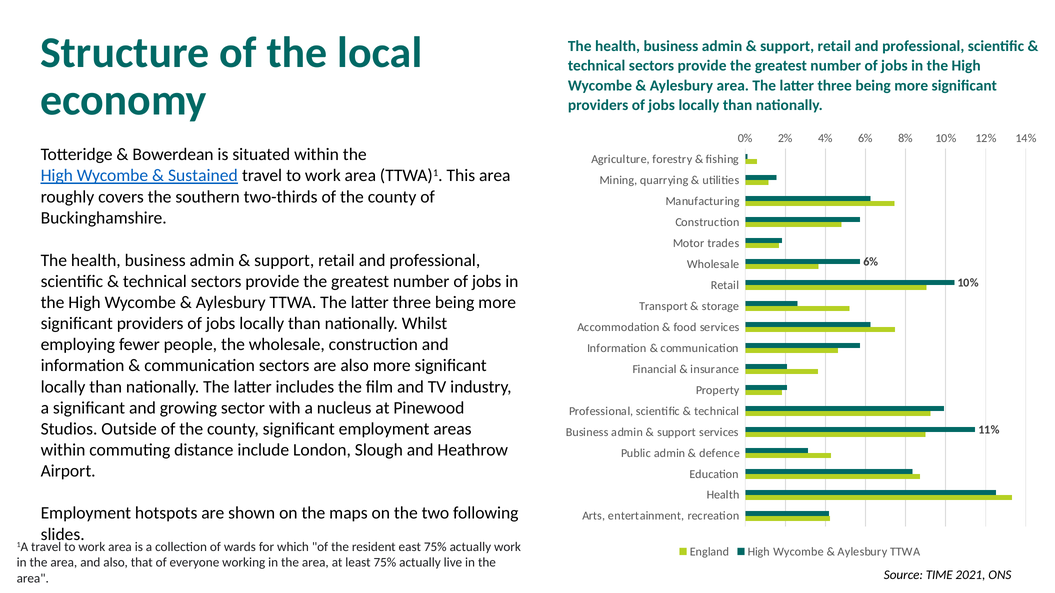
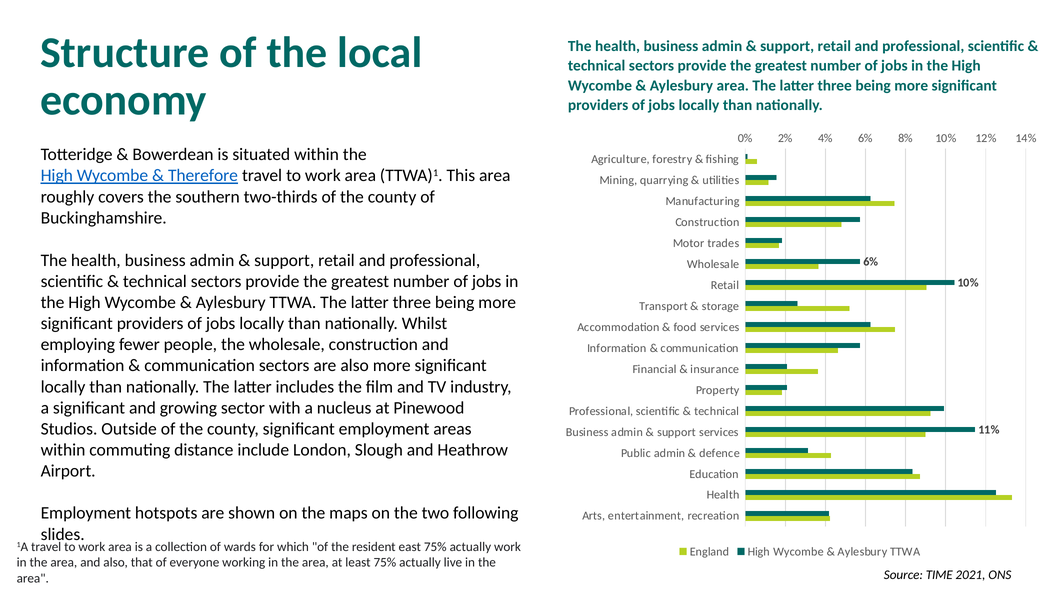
Sustained: Sustained -> Therefore
